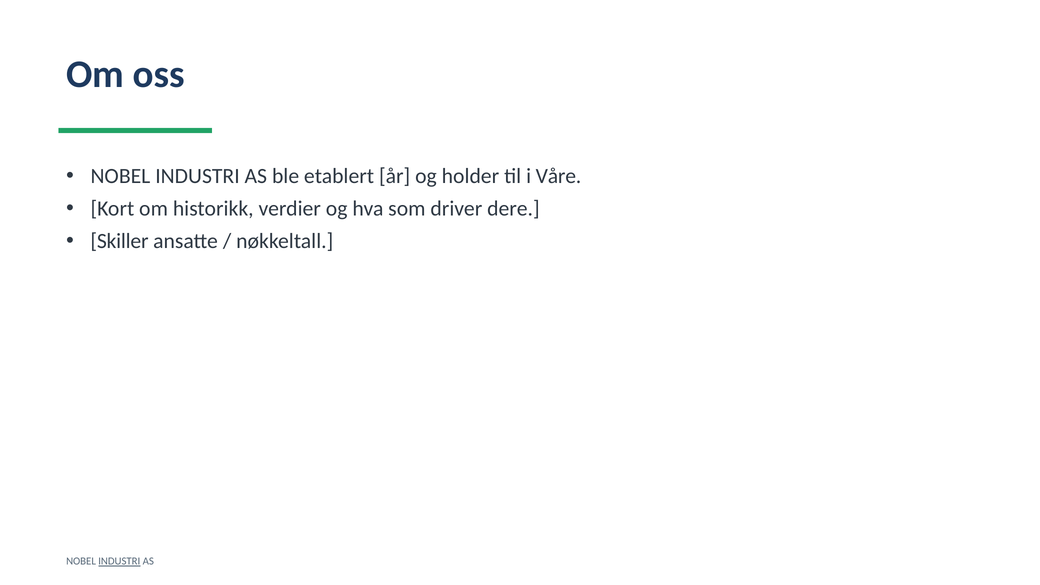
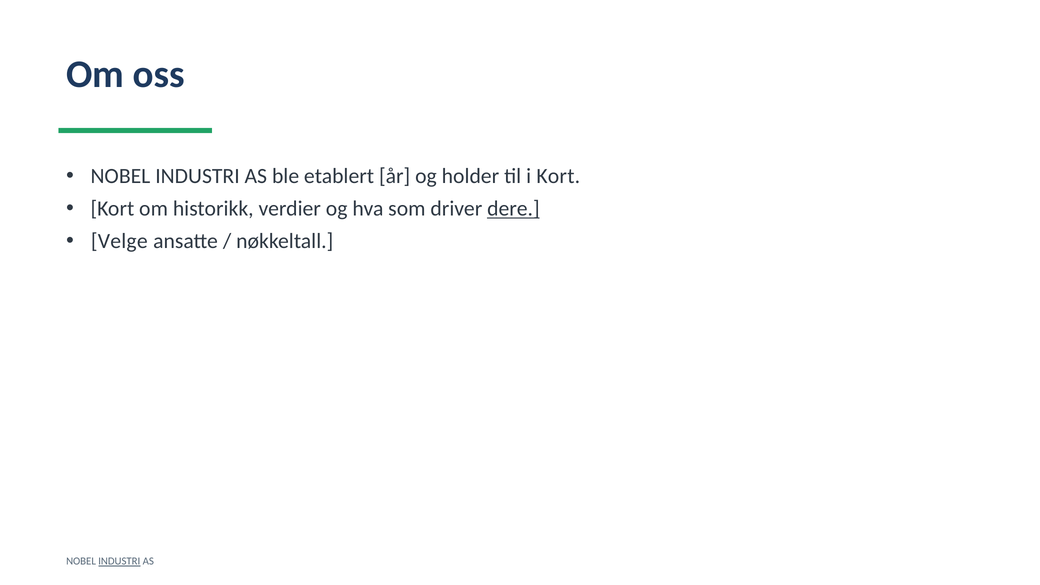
i Våre: Våre -> Kort
dere underline: none -> present
Skiller: Skiller -> Velge
